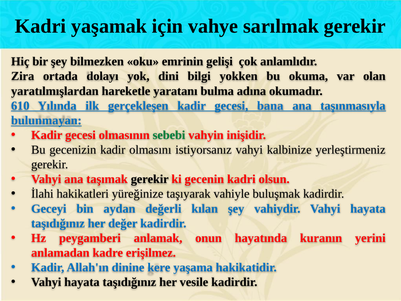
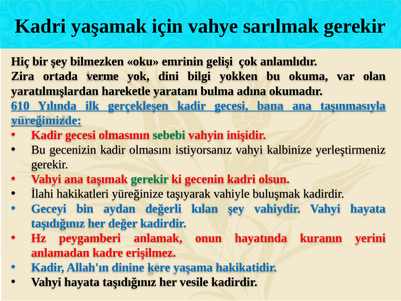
dolayı: dolayı -> verme
bulunmayan: bulunmayan -> yüreğimizde
gerekir at (150, 179) colour: black -> green
